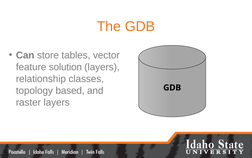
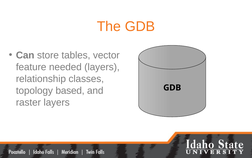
solution: solution -> needed
